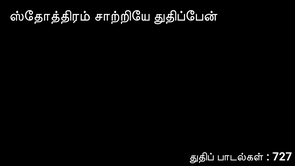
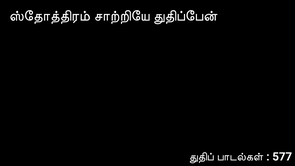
727: 727 -> 577
